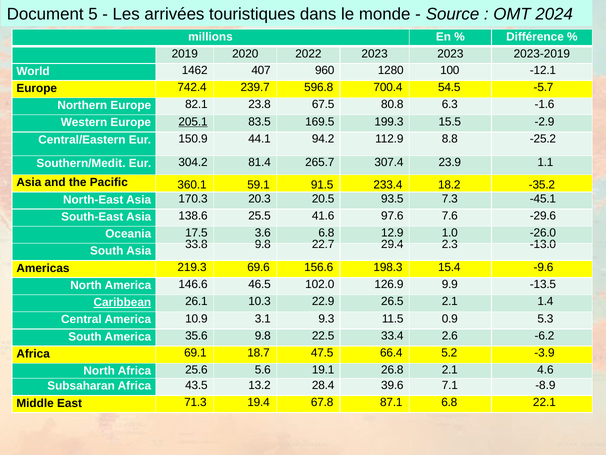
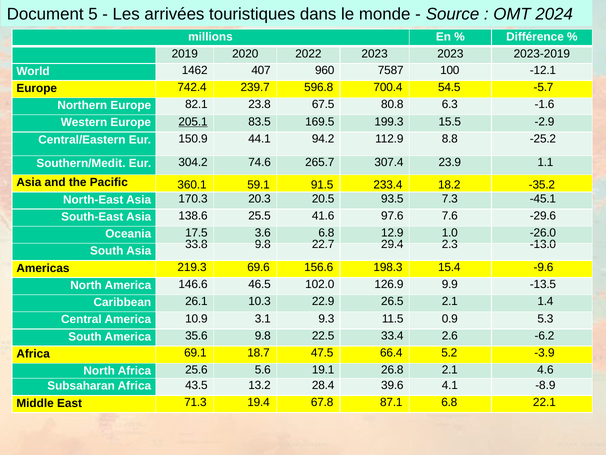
1280: 1280 -> 7587
81.4: 81.4 -> 74.6
Caribbean underline: present -> none
7.1: 7.1 -> 4.1
